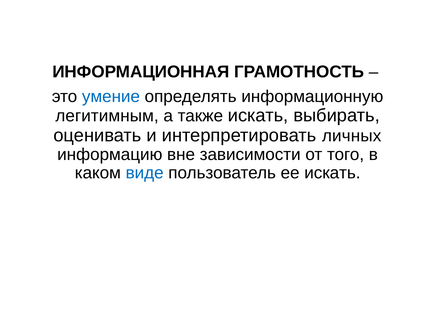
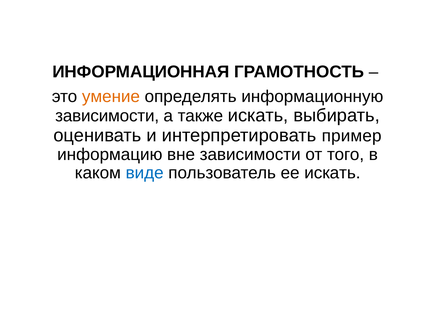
умение colour: blue -> orange
легитимным at (107, 116): легитимным -> зависимости
личных: личных -> пример
